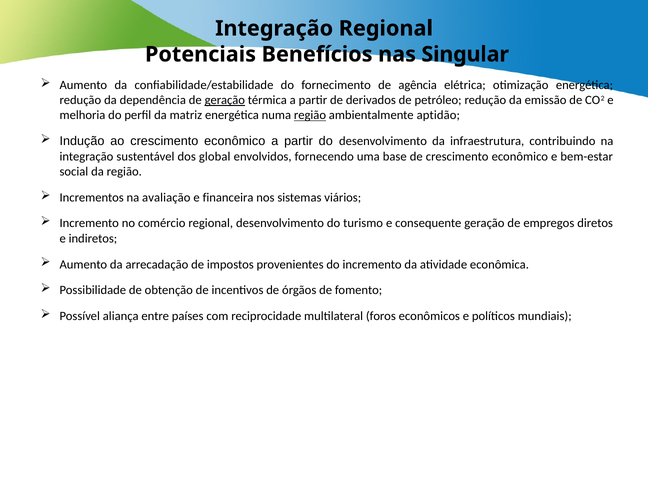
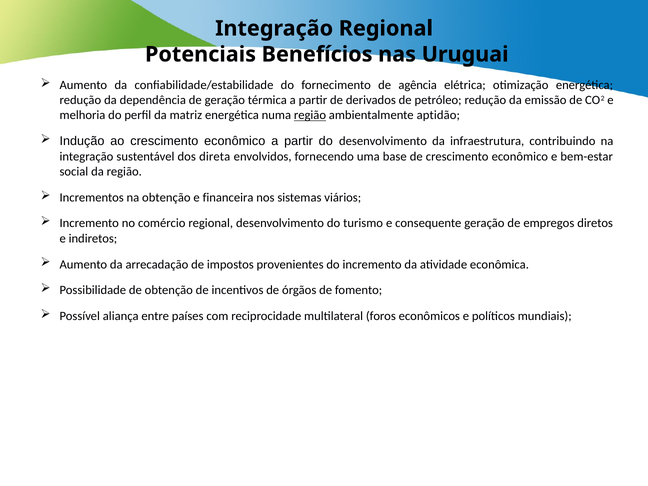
Singular: Singular -> Uruguai
geração at (225, 100) underline: present -> none
global: global -> direta
na avaliação: avaliação -> obtenção
